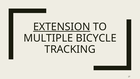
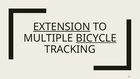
BICYCLE underline: none -> present
